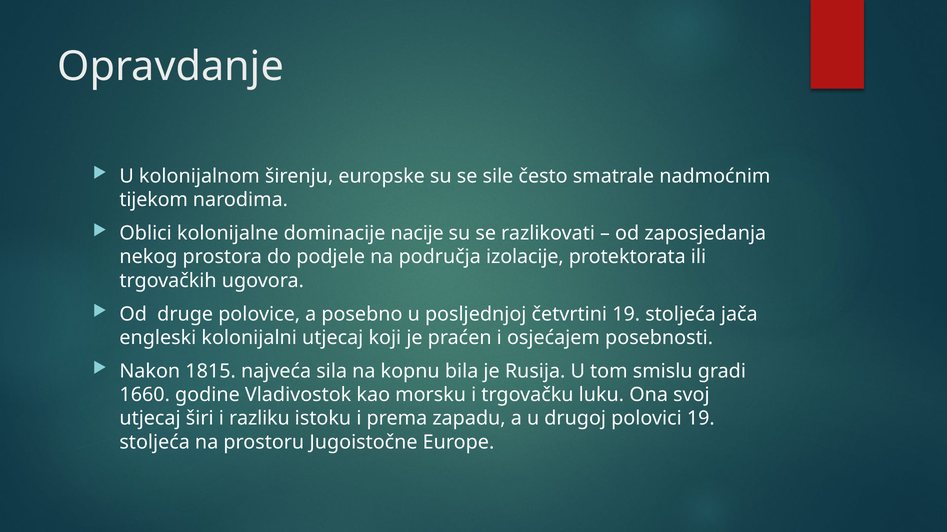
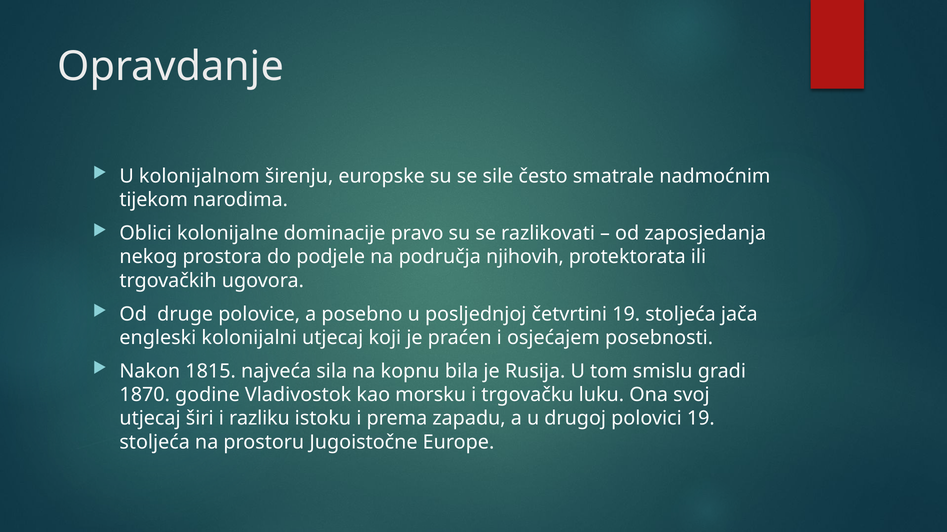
nacije: nacije -> pravo
izolacije: izolacije -> njihovih
1660: 1660 -> 1870
